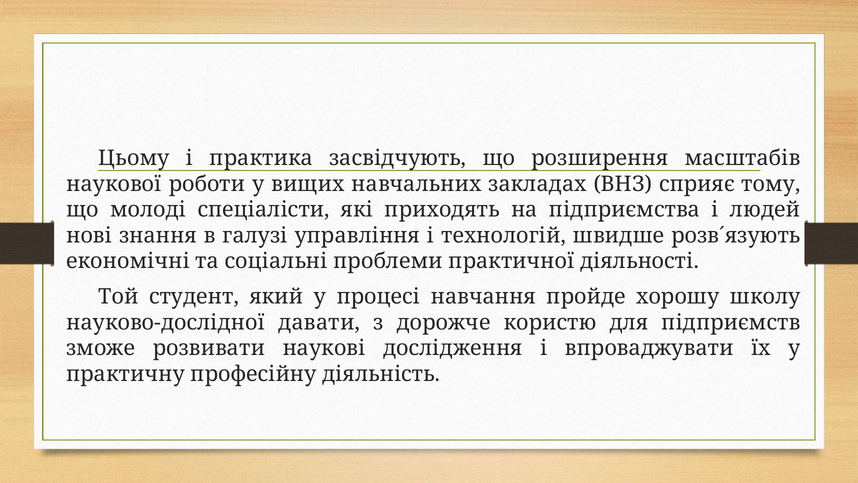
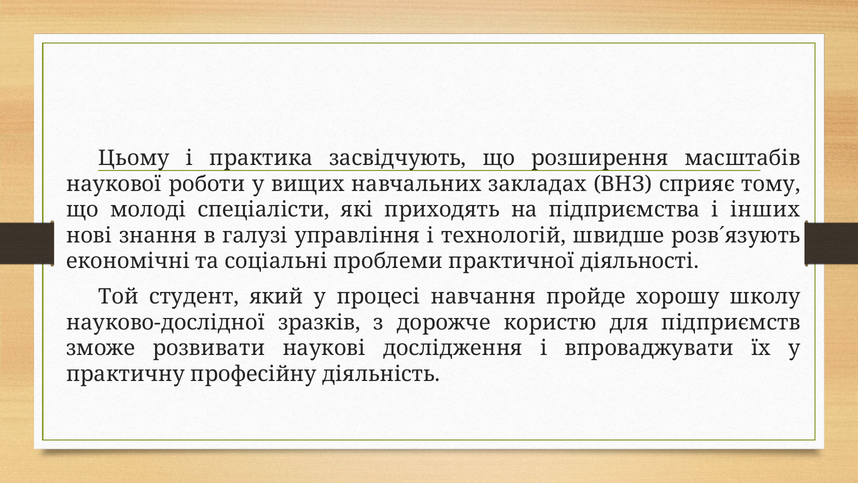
людей: людей -> інших
давати: давати -> зразків
